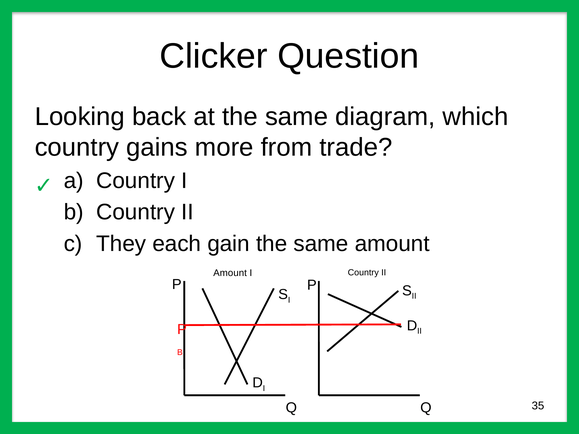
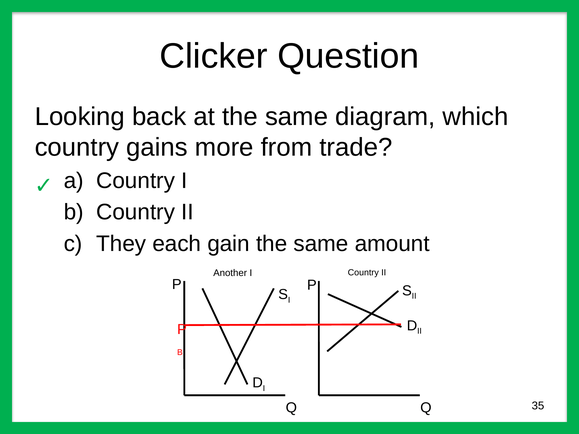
Amount at (230, 273): Amount -> Another
